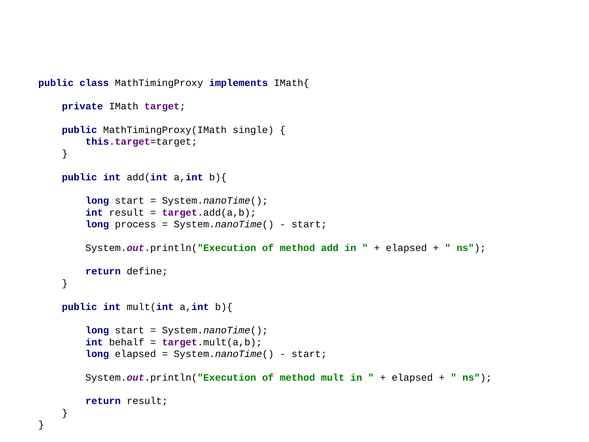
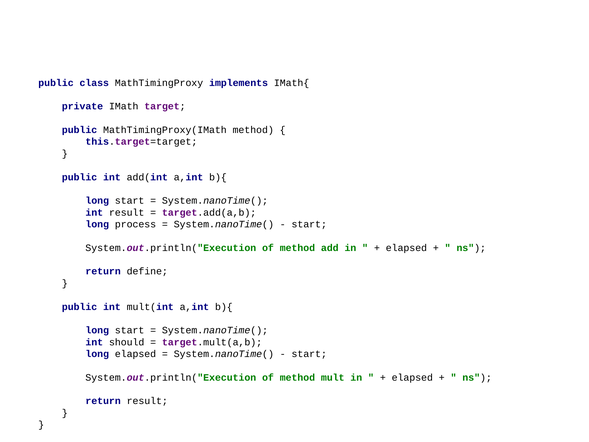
MathTimingProxy(IMath single: single -> method
behalf: behalf -> should
